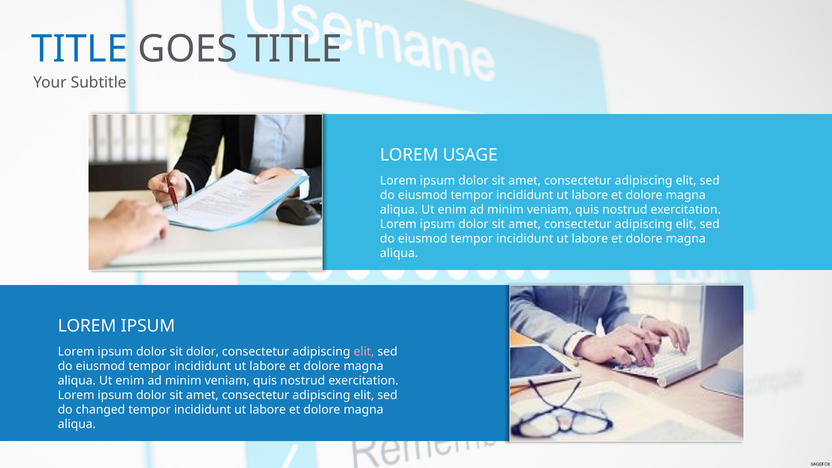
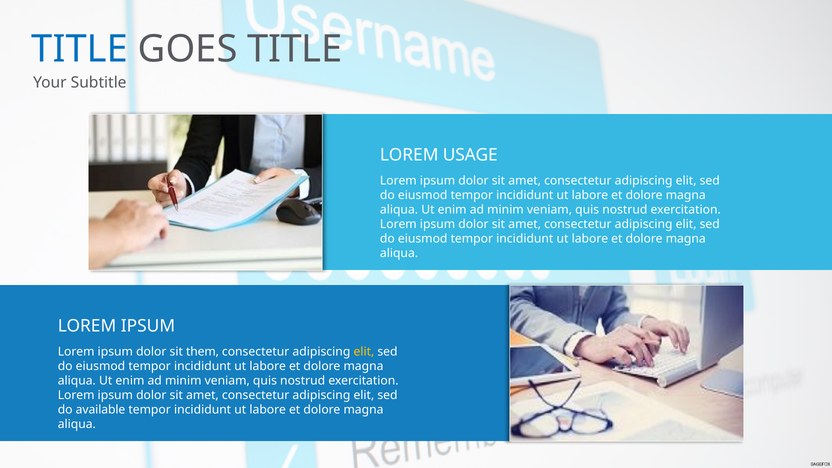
sit dolor: dolor -> them
elit at (364, 352) colour: pink -> yellow
changed: changed -> available
